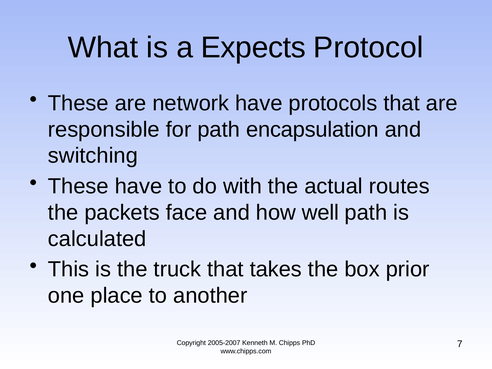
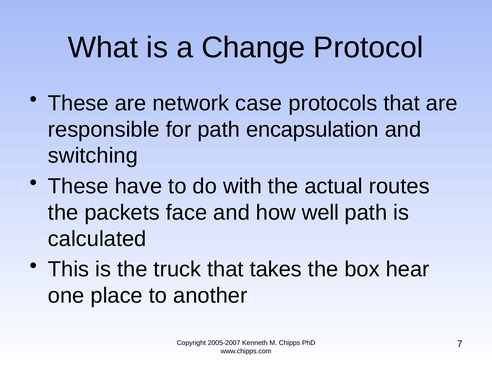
Expects: Expects -> Change
network have: have -> case
prior: prior -> hear
